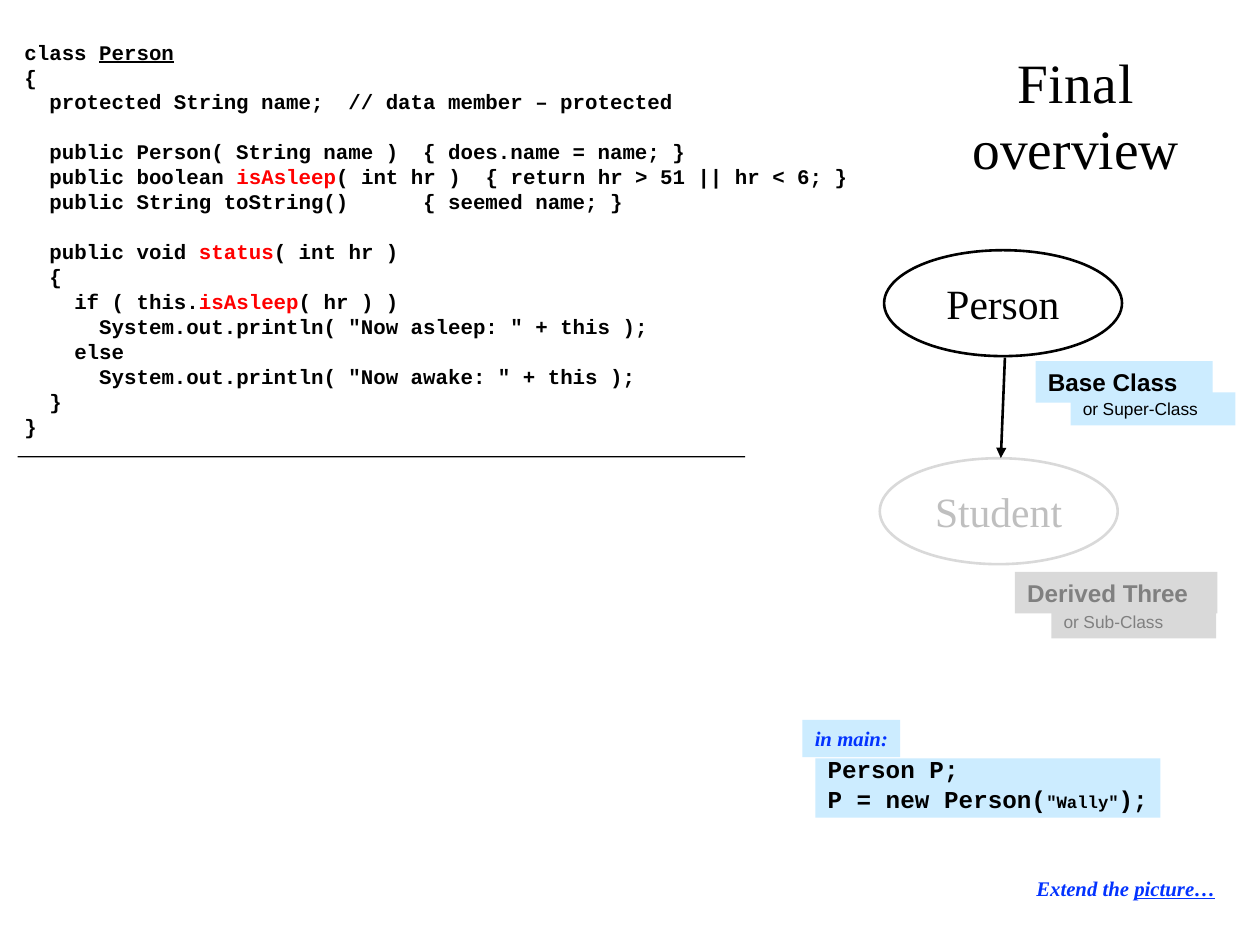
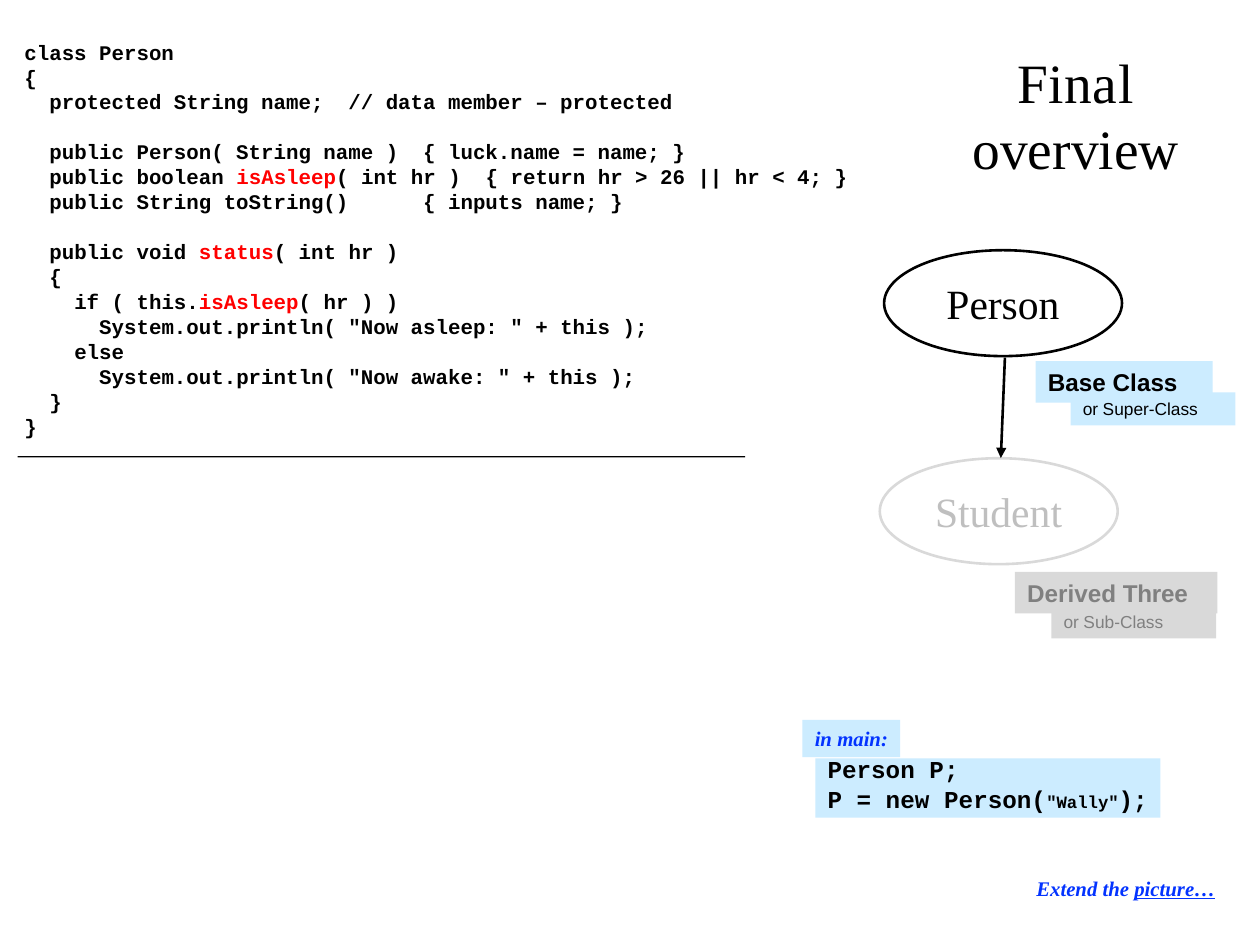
Person at (137, 53) underline: present -> none
does.name: does.name -> luck.name
51: 51 -> 26
6: 6 -> 4
seemed: seemed -> inputs
